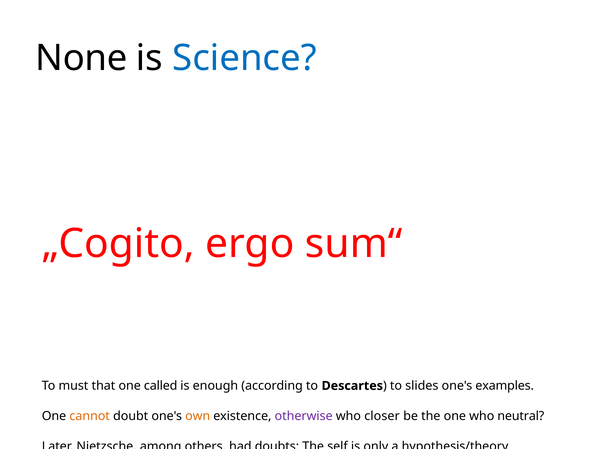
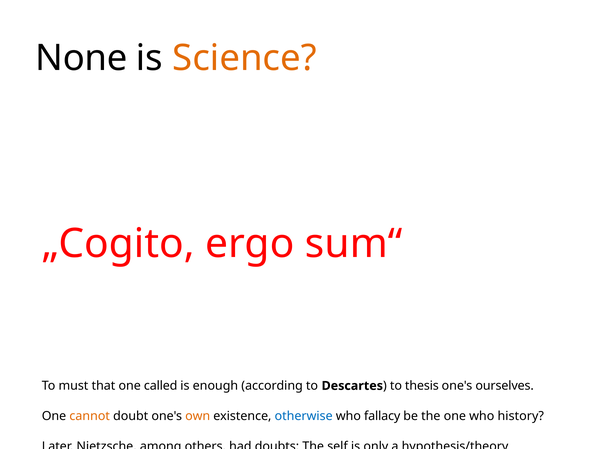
Science colour: blue -> orange
slides: slides -> thesis
examples: examples -> ourselves
otherwise colour: purple -> blue
closer: closer -> fallacy
neutral: neutral -> history
